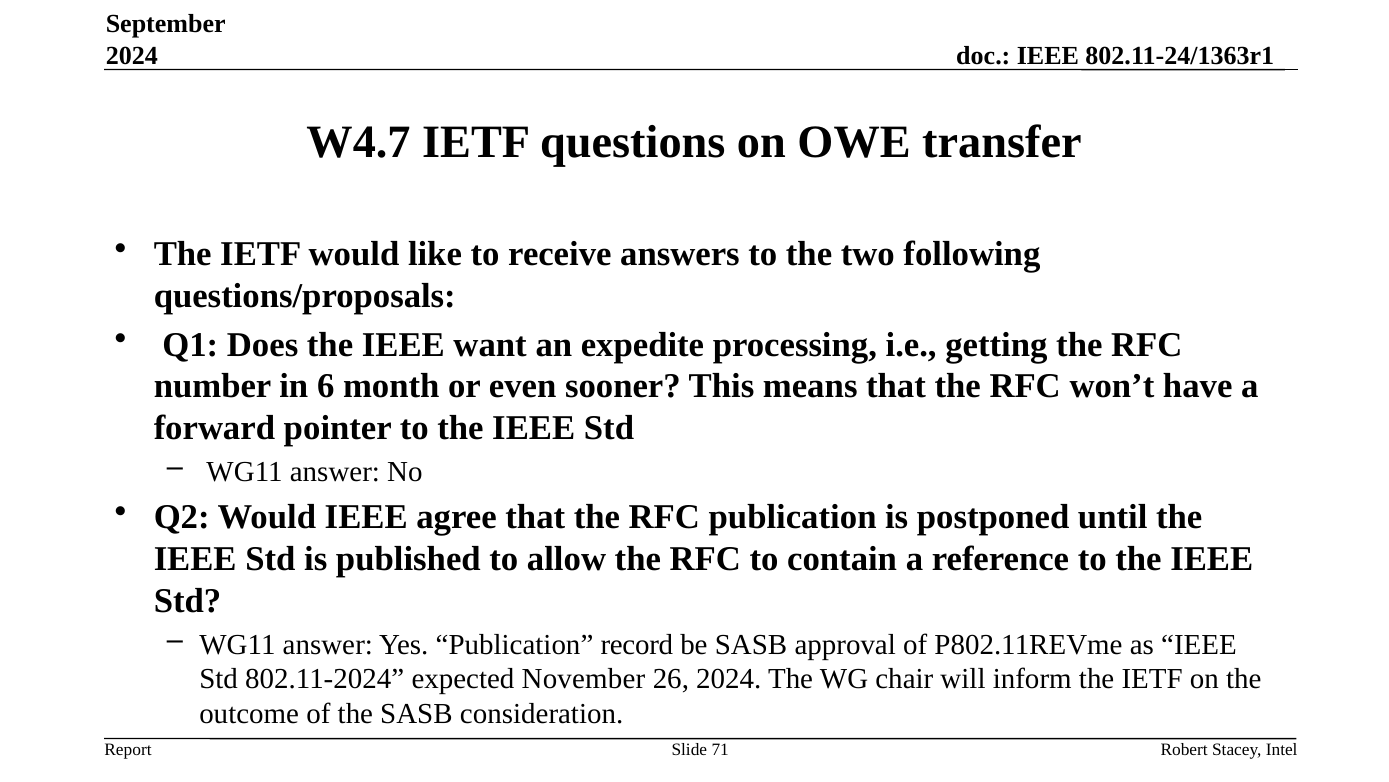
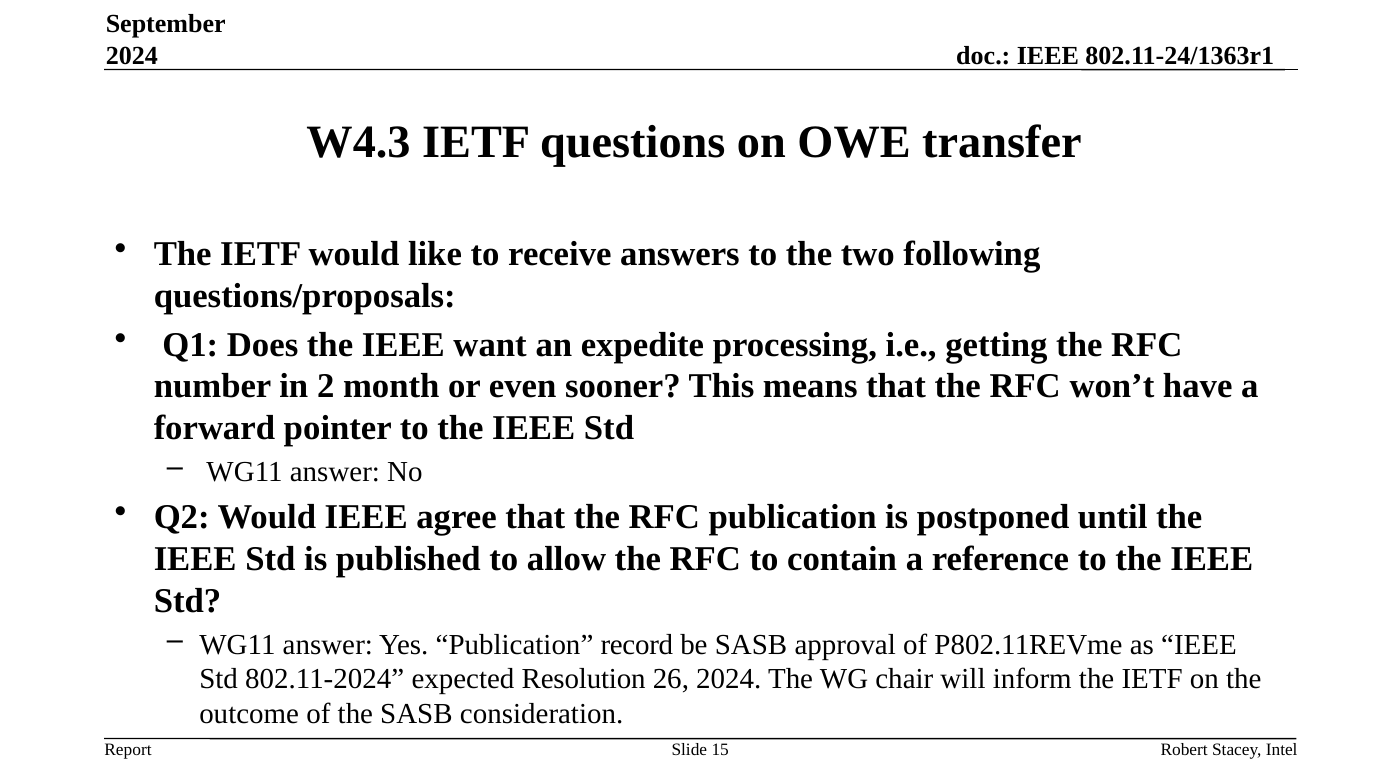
W4.7: W4.7 -> W4.3
6: 6 -> 2
November: November -> Resolution
71: 71 -> 15
